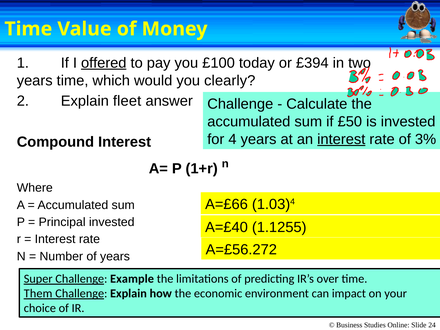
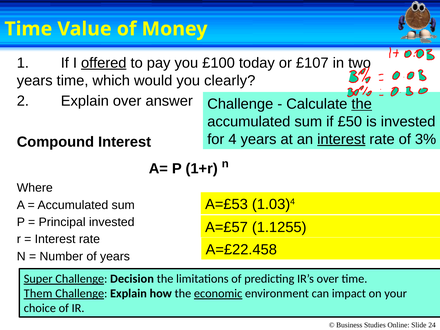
£394: £394 -> £107
Explain fleet: fleet -> over
the at (362, 104) underline: none -> present
A=£66: A=£66 -> A=£53
A=£40: A=£40 -> A=£57
A=£56.272: A=£56.272 -> A=£22.458
Example: Example -> Decision
economic underline: none -> present
